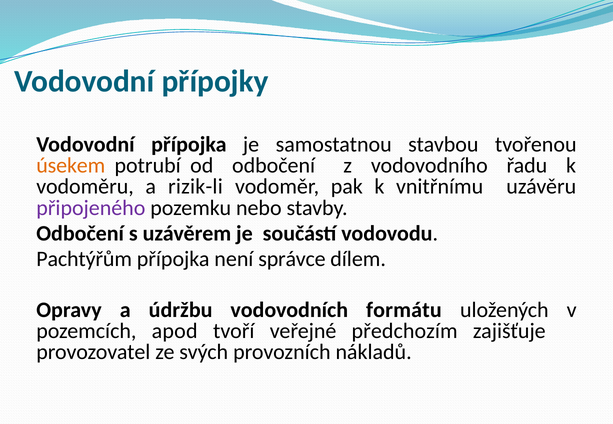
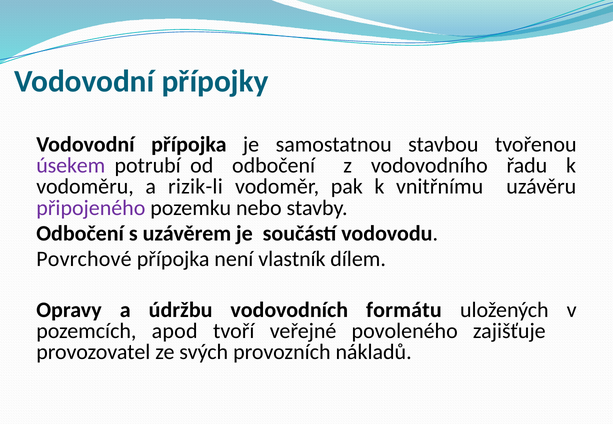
úsekem colour: orange -> purple
Pachtýřům: Pachtýřům -> Povrchové
správce: správce -> vlastník
předchozím: předchozím -> povoleného
